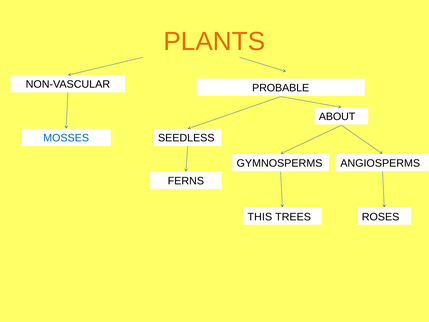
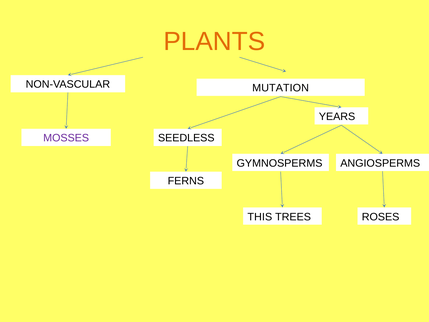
PROBABLE: PROBABLE -> MUTATION
ABOUT: ABOUT -> YEARS
MOSSES colour: blue -> purple
